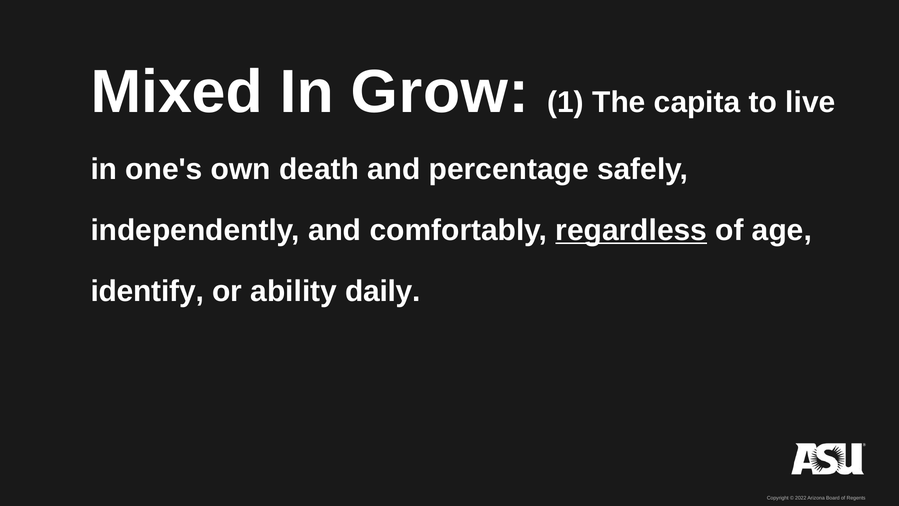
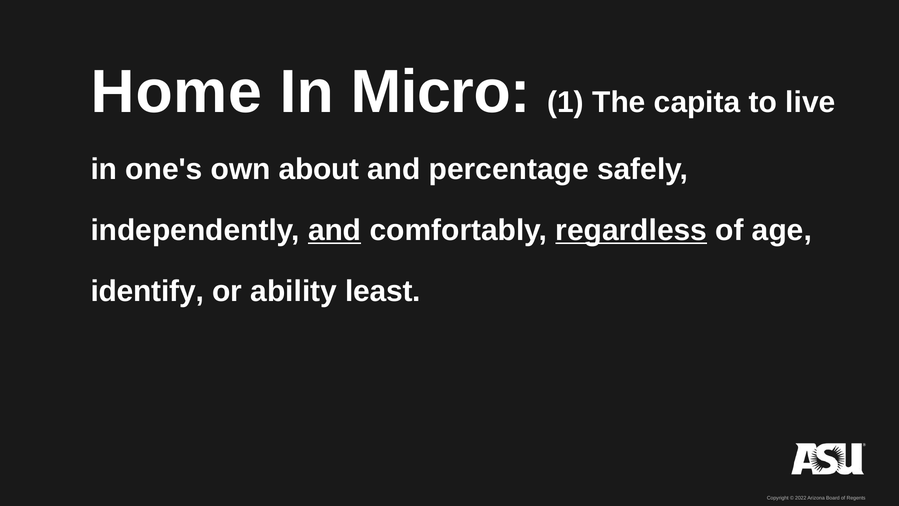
Mixed: Mixed -> Home
Grow: Grow -> Micro
death: death -> about
and at (335, 230) underline: none -> present
daily: daily -> least
